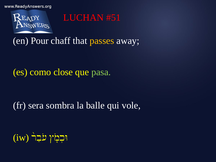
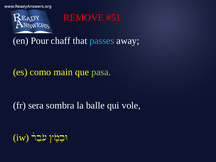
LUCHAN: LUCHAN -> REMOVE
passes colour: yellow -> light blue
close: close -> main
